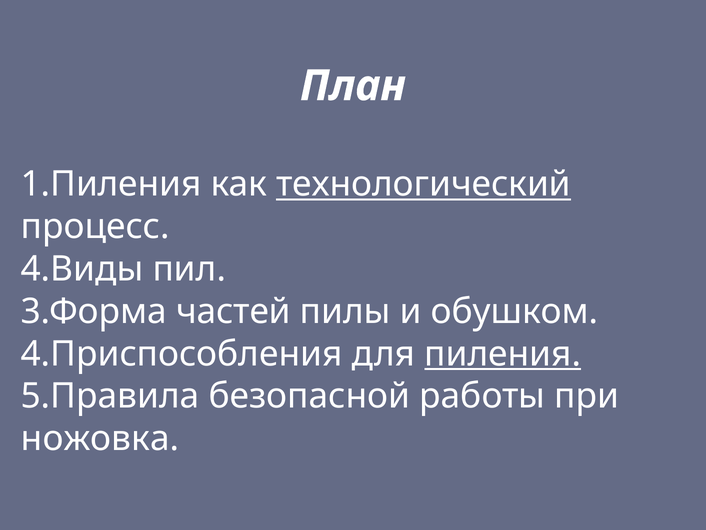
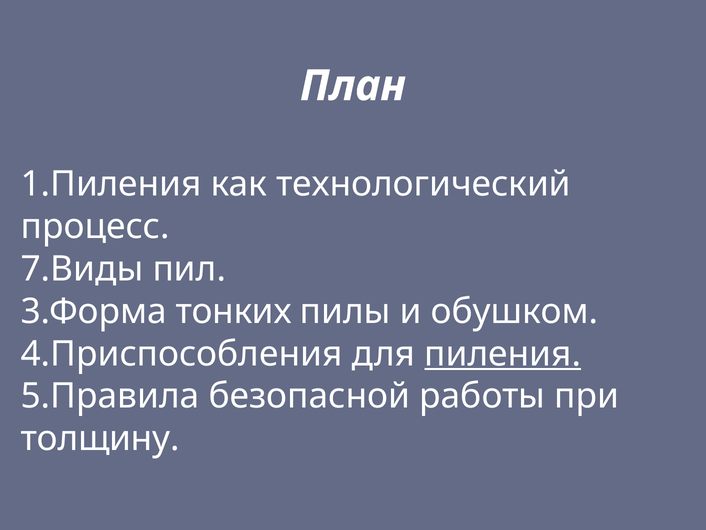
технологический underline: present -> none
4.Виды: 4.Виды -> 7.Виды
частей: частей -> тонких
ножовка: ножовка -> толщину
